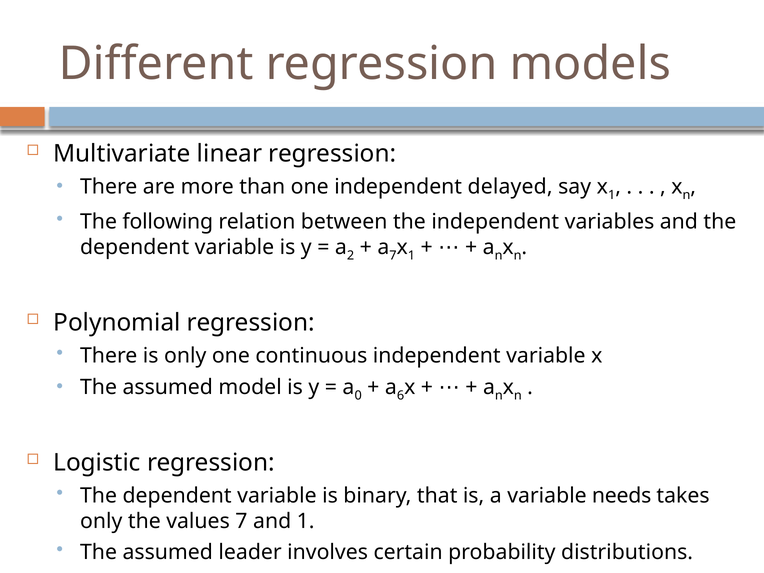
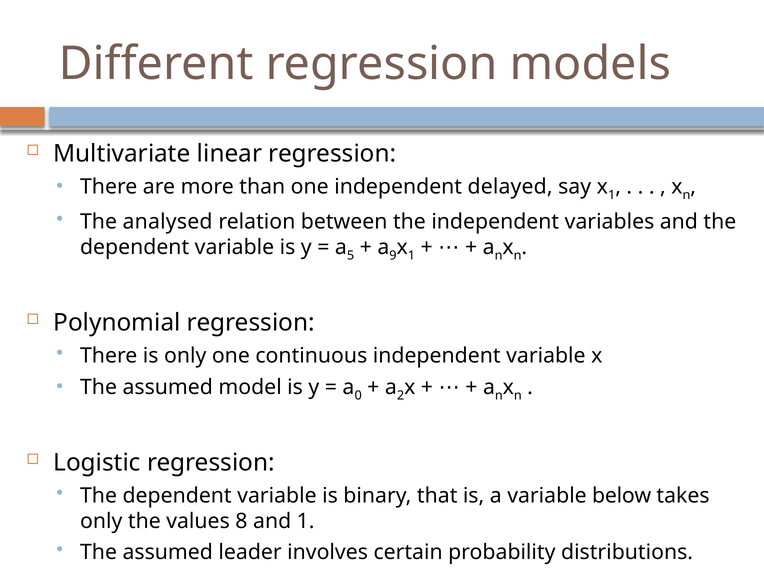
following: following -> analysed
2: 2 -> 5
a 7: 7 -> 9
6: 6 -> 2
needs: needs -> below
values 7: 7 -> 8
